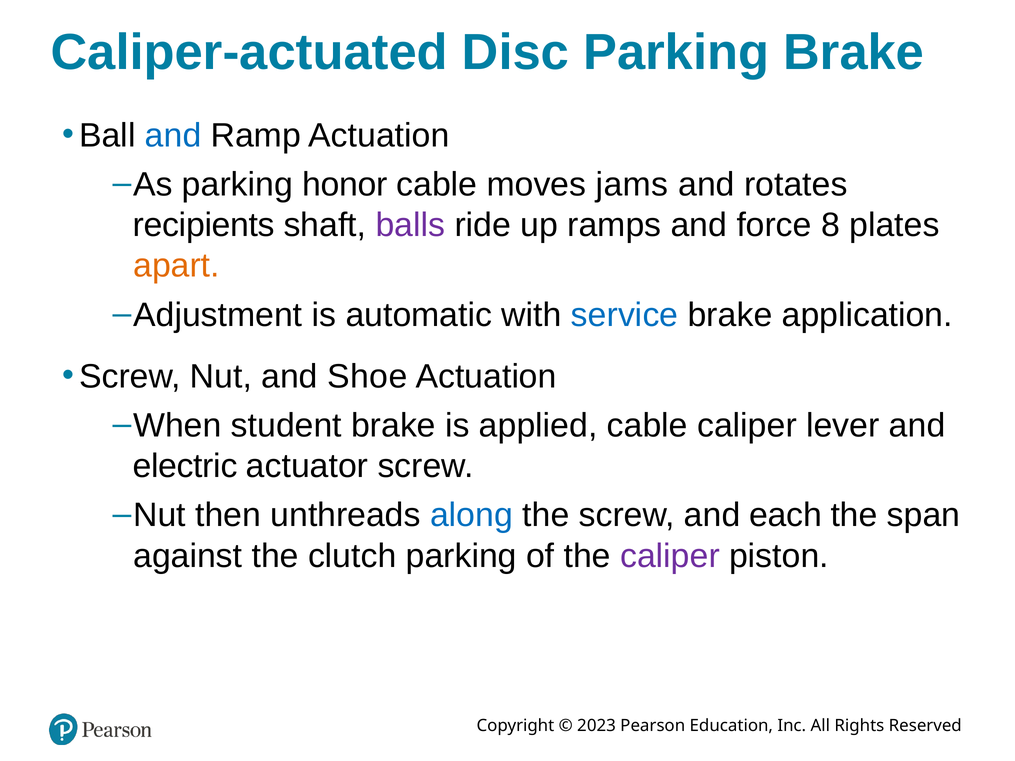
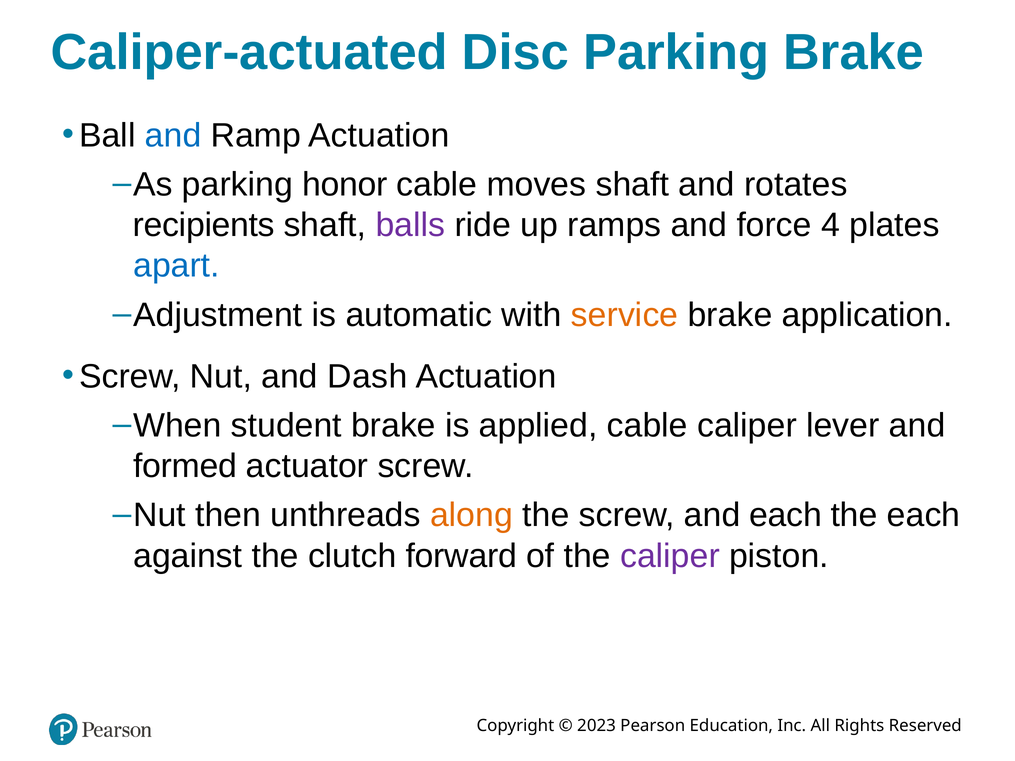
moves jams: jams -> shaft
8: 8 -> 4
apart colour: orange -> blue
service colour: blue -> orange
Shoe: Shoe -> Dash
electric: electric -> formed
along colour: blue -> orange
the span: span -> each
clutch parking: parking -> forward
